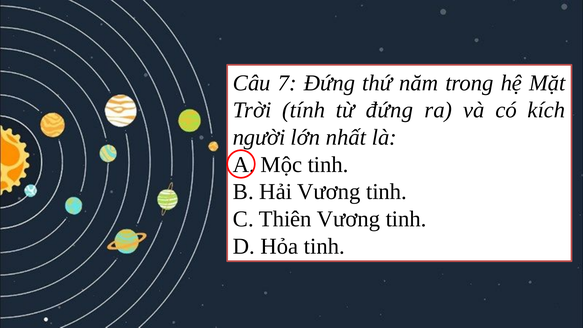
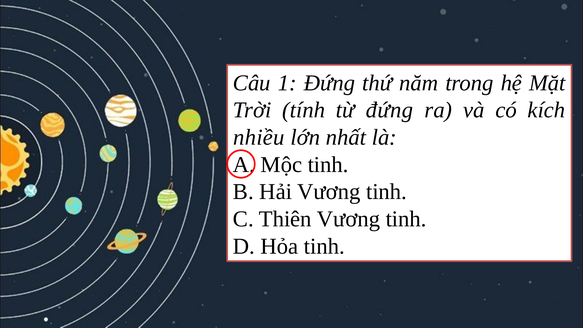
7: 7 -> 1
người: người -> nhiều
